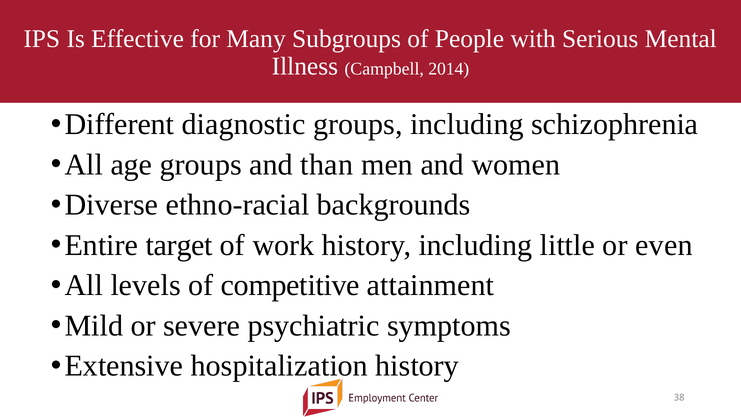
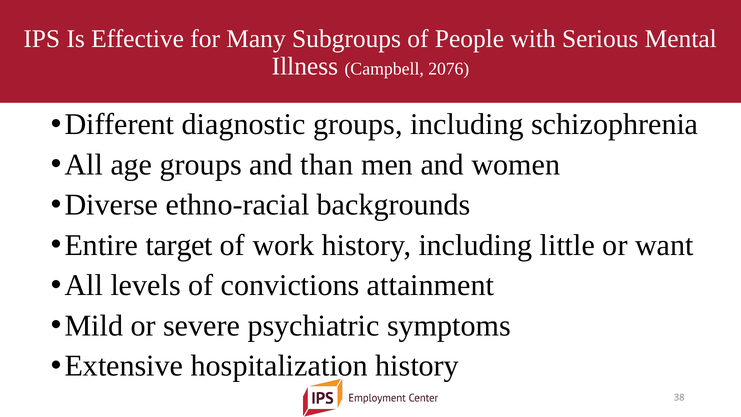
2014: 2014 -> 2076
even: even -> want
competitive: competitive -> convictions
